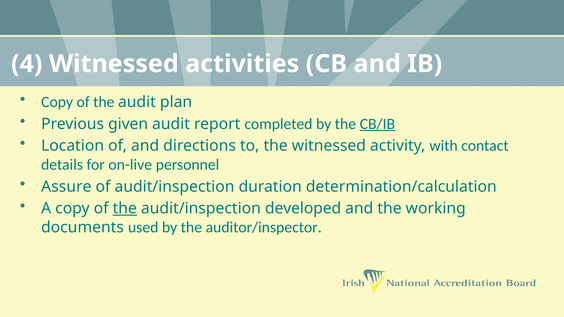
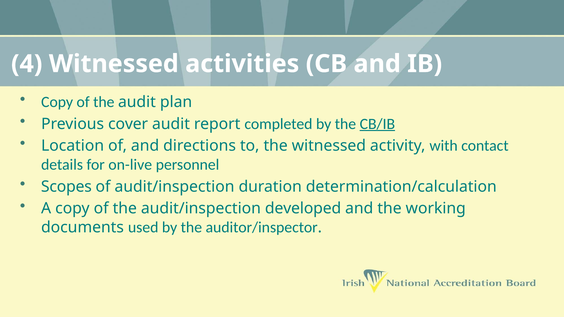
given: given -> cover
Assure: Assure -> Scopes
the at (125, 209) underline: present -> none
